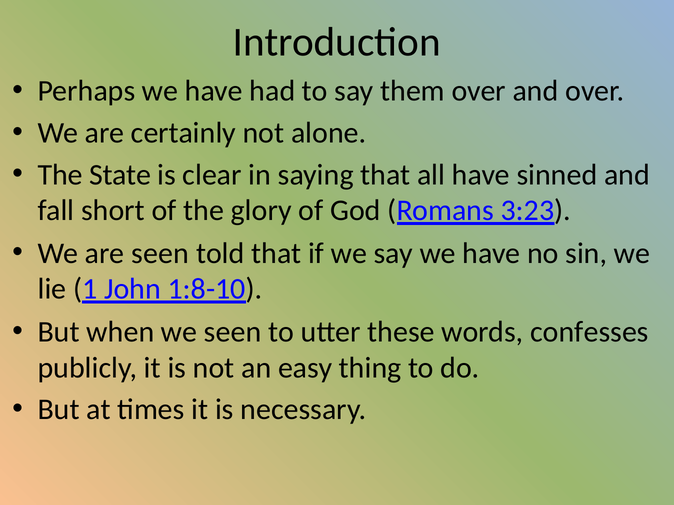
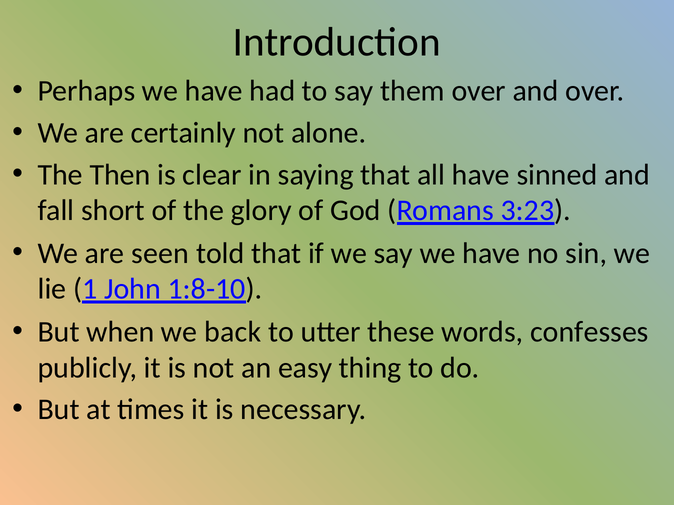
State: State -> Then
we seen: seen -> back
